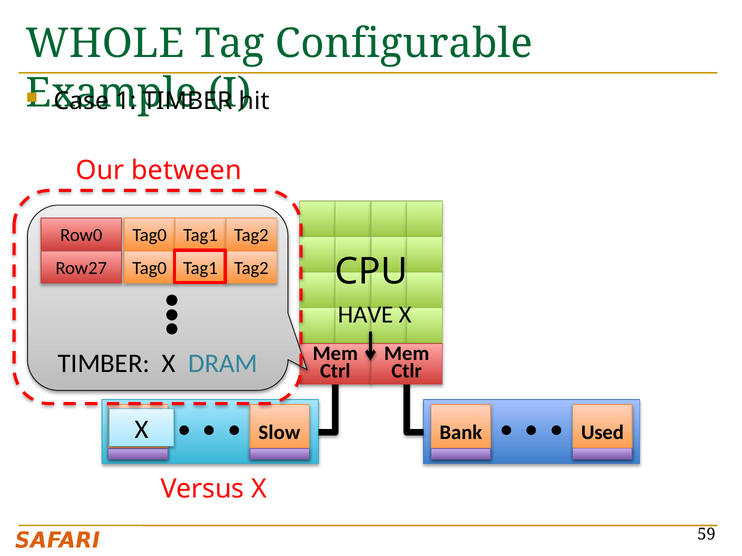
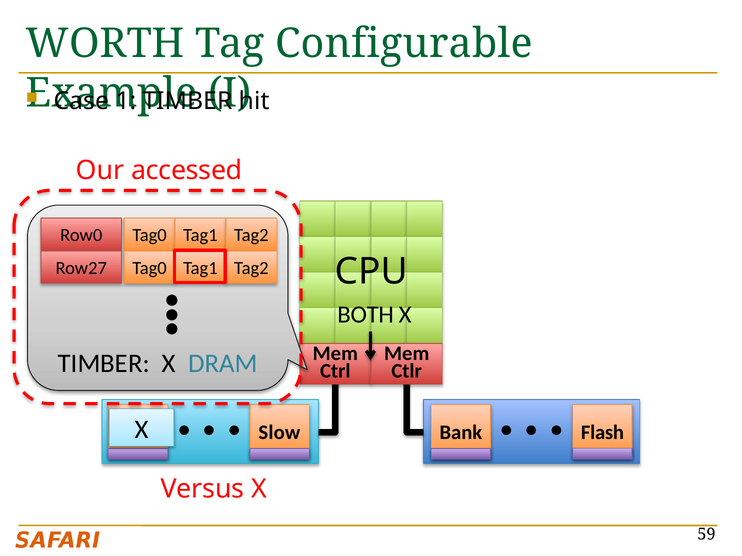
WHOLE: WHOLE -> WORTH
between: between -> accessed
HAVE: HAVE -> BOTH
Used: Used -> Flash
